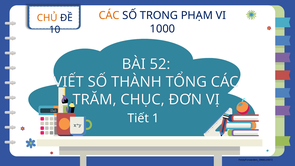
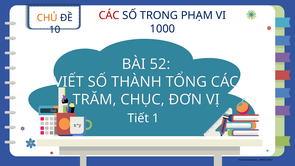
CÁC at (109, 16) colour: orange -> red
